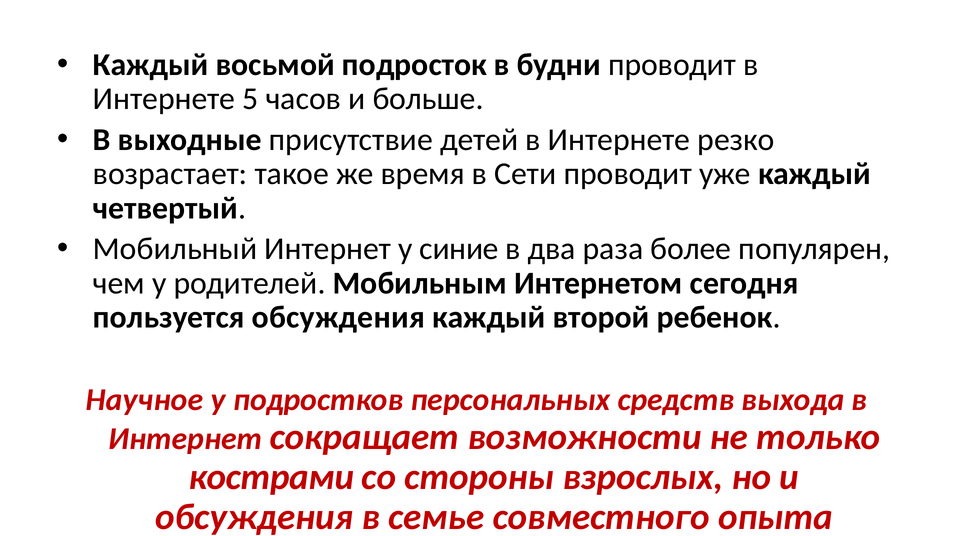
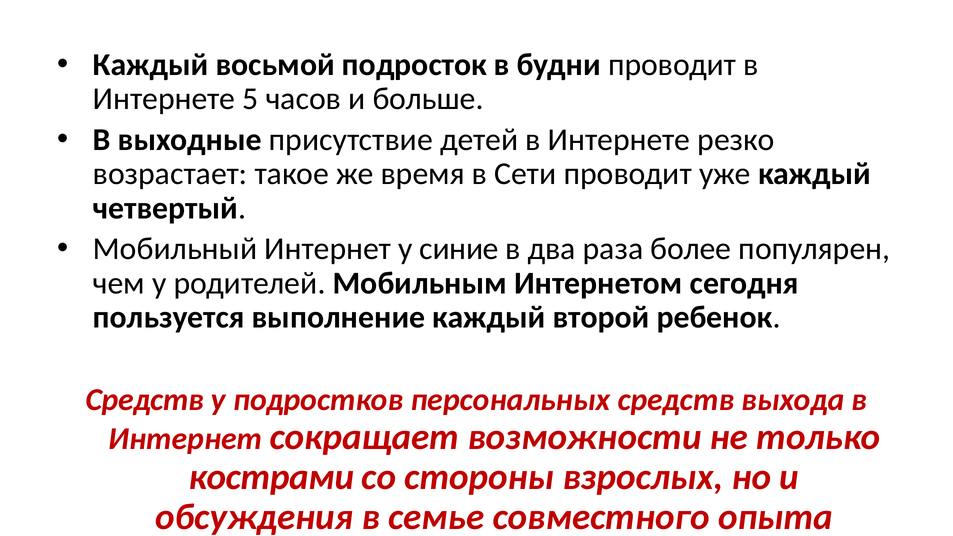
пользуется обсуждения: обсуждения -> выполнение
Научное at (145, 400): Научное -> Средств
